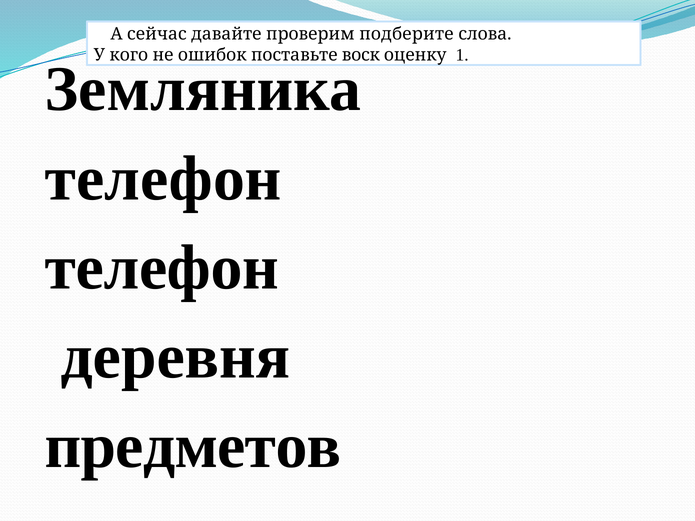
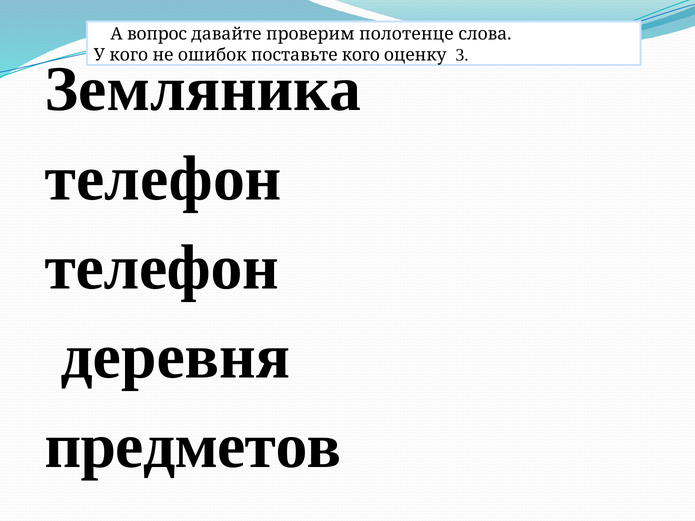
сейчас: сейчас -> вопрос
подберите: подберите -> полотенце
воск at (361, 55): воск -> кого
1: 1 -> 3
